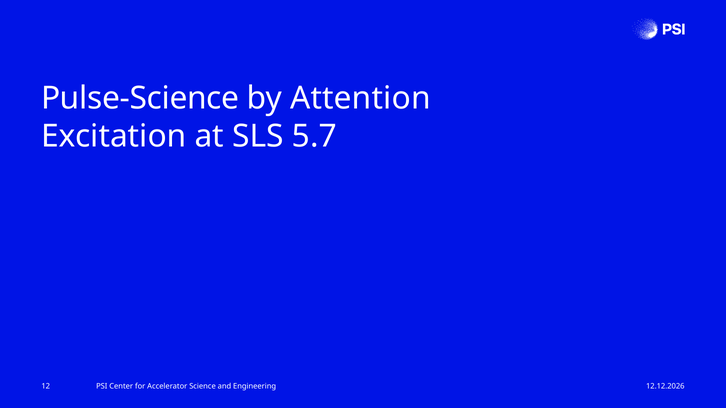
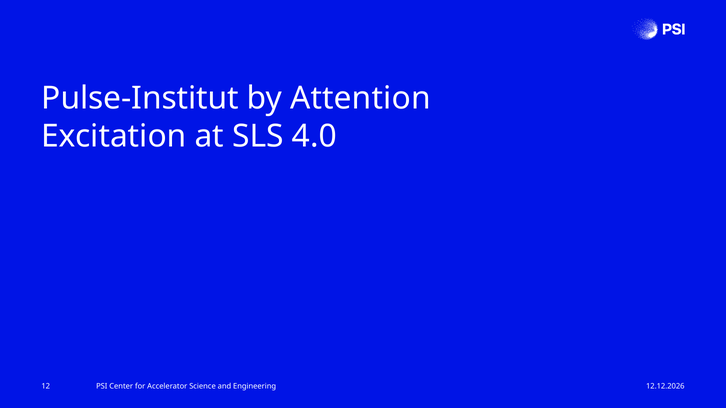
Pulse-Science: Pulse-Science -> Pulse-Institut
5.7: 5.7 -> 4.0
